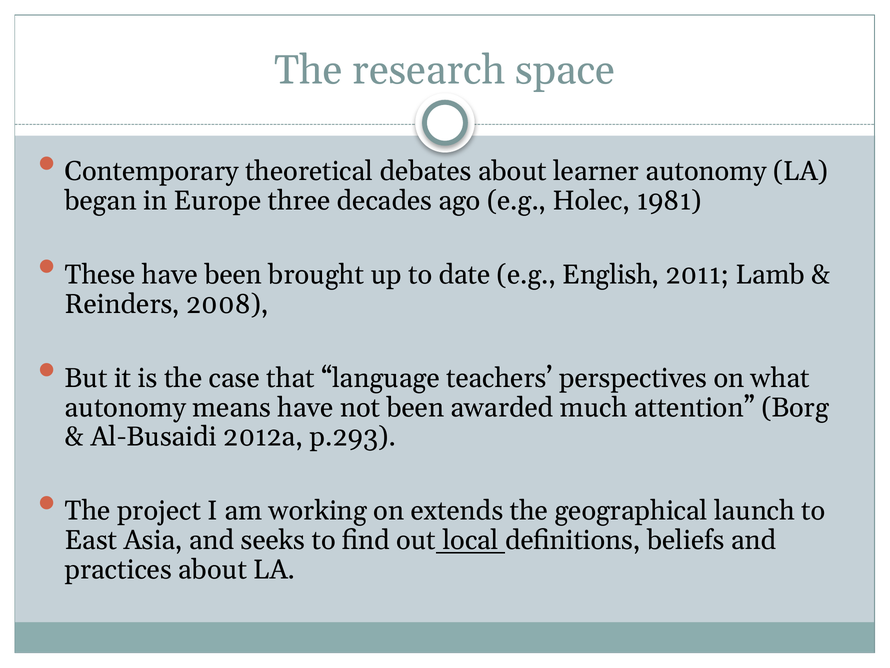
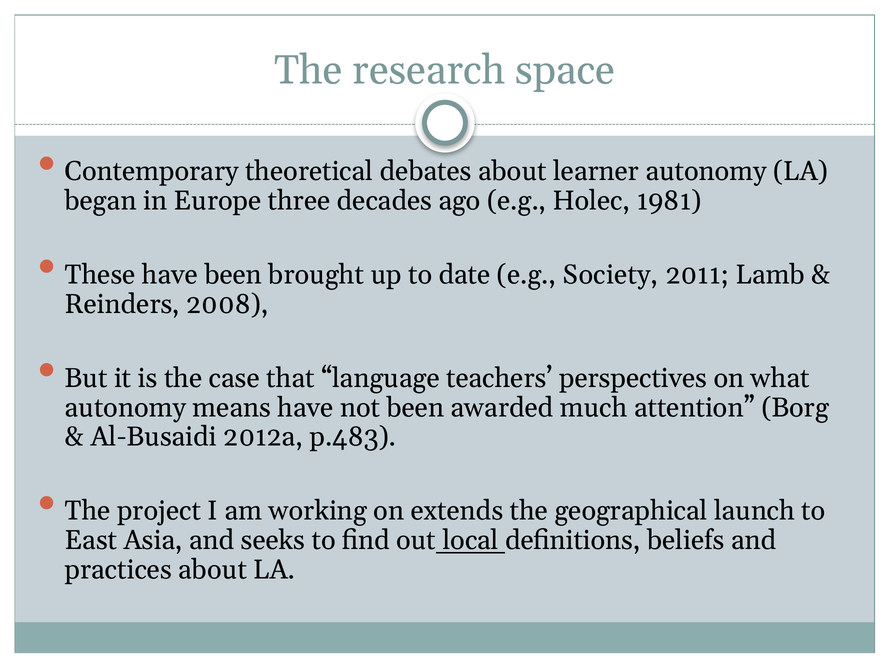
English: English -> Society
p.293: p.293 -> p.483
